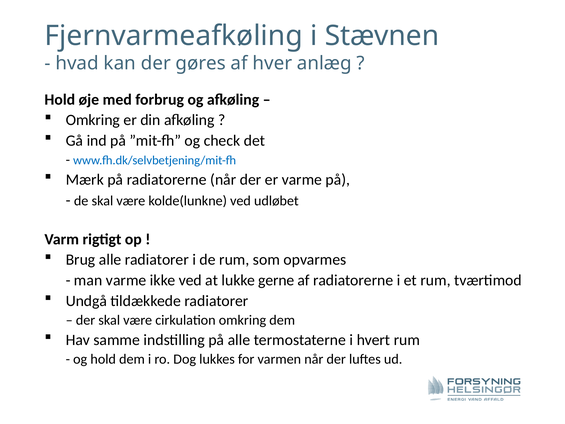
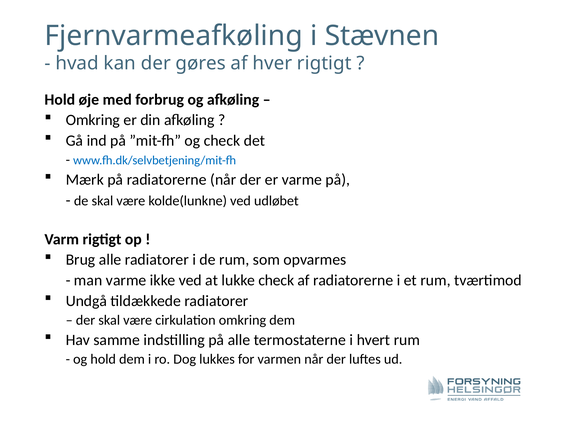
hver anlæg: anlæg -> rigtigt
lukke gerne: gerne -> check
